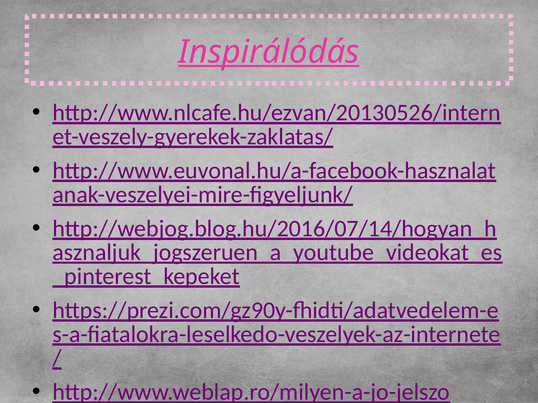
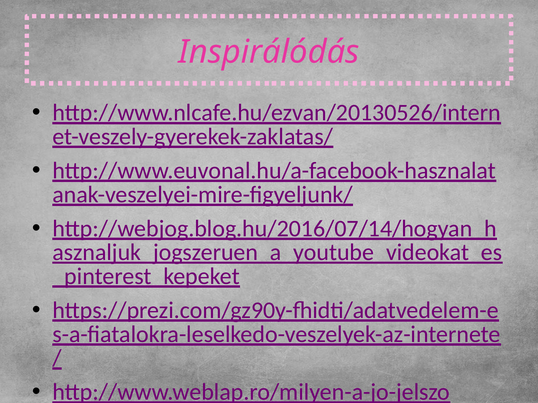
Inspirálódás underline: present -> none
